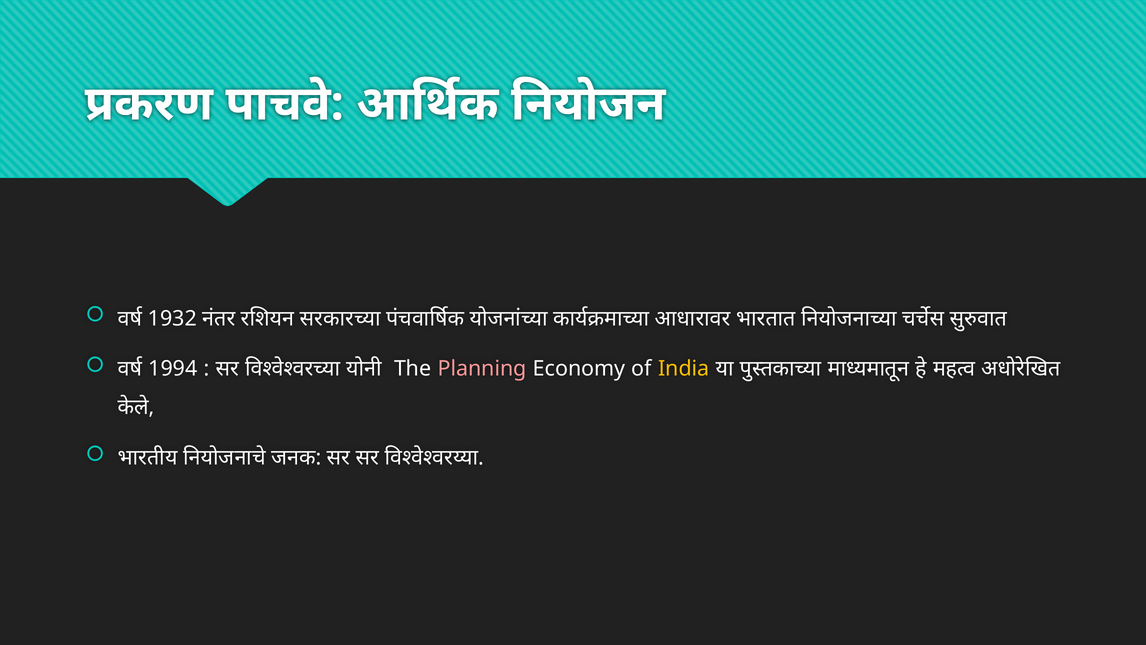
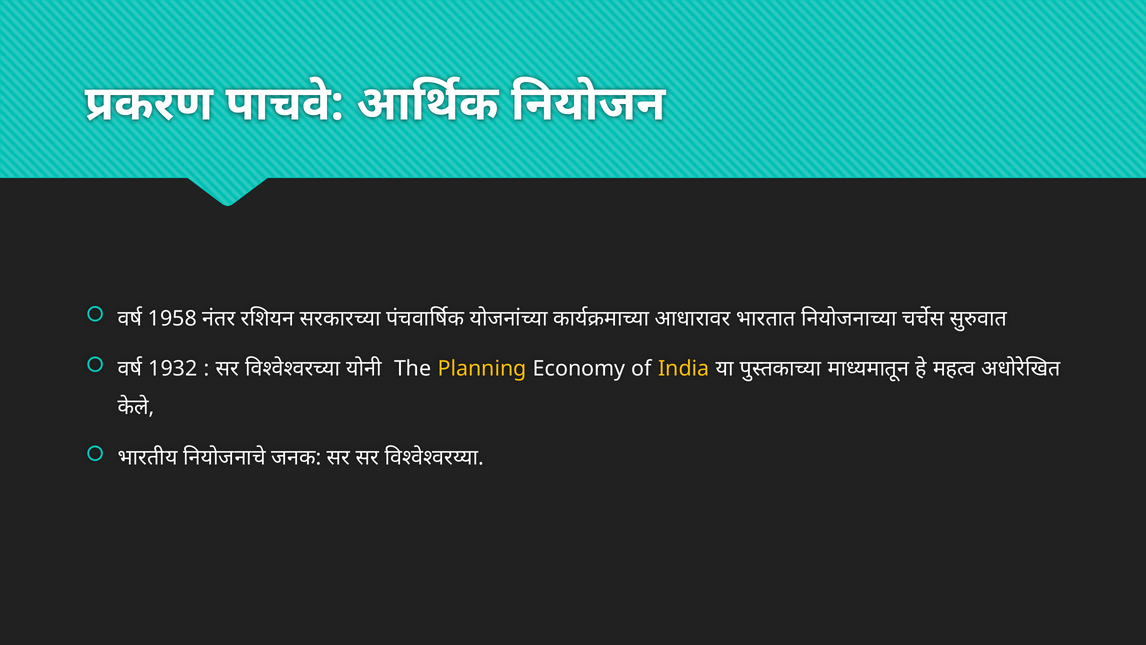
1932: 1932 -> 1958
1994: 1994 -> 1932
Planning colour: pink -> yellow
